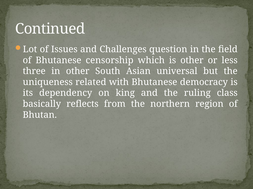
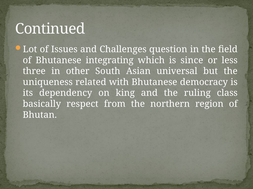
censorship: censorship -> integrating
is other: other -> since
reflects: reflects -> respect
